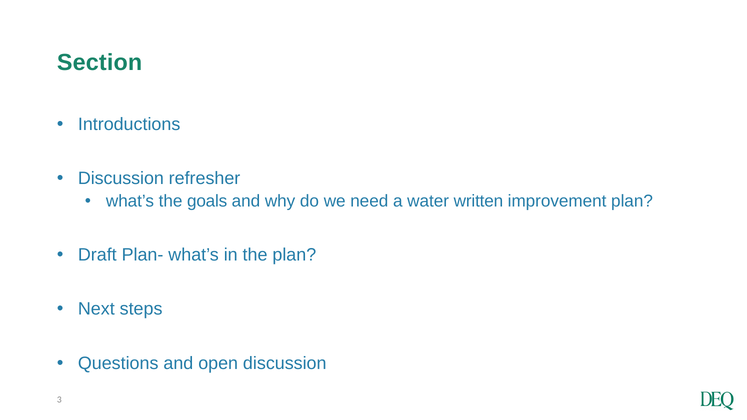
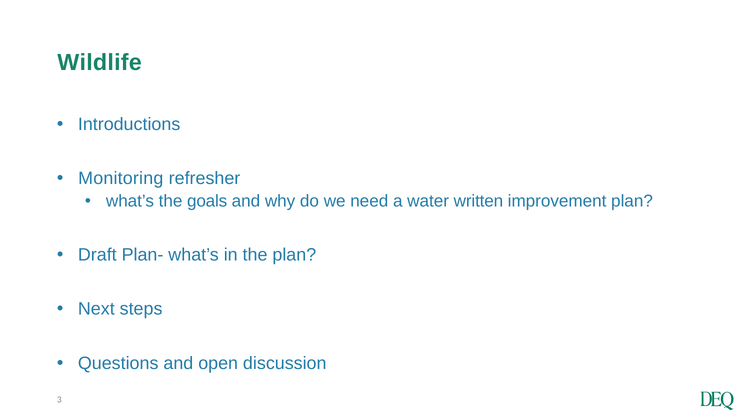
Section: Section -> Wildlife
Discussion at (121, 178): Discussion -> Monitoring
